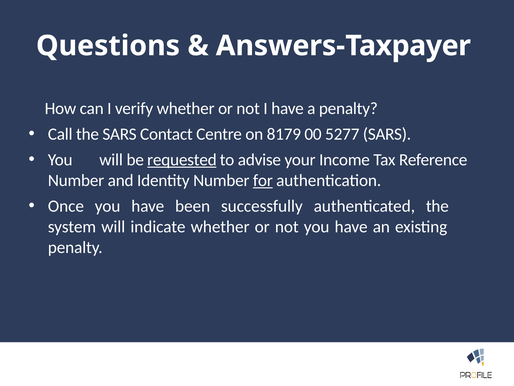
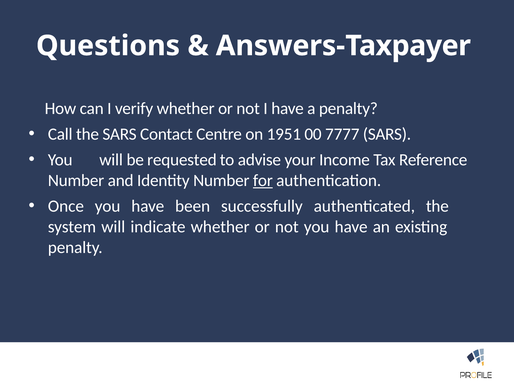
8179: 8179 -> 1951
5277: 5277 -> 7777
requested underline: present -> none
